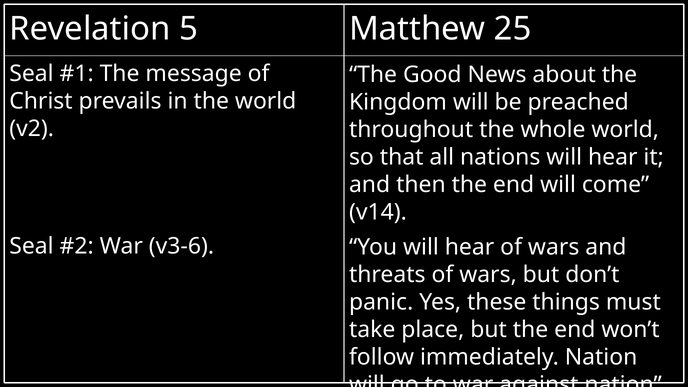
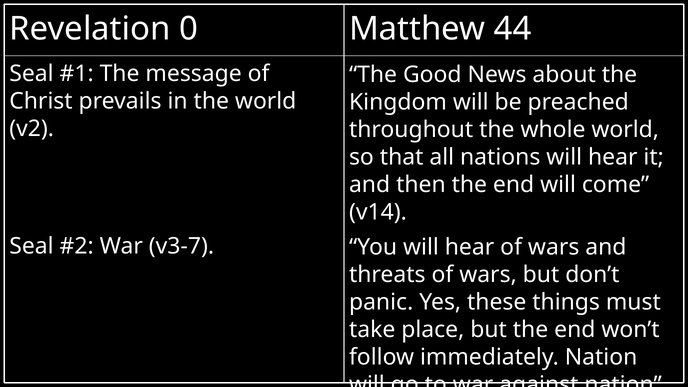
5: 5 -> 0
25: 25 -> 44
v3-6: v3-6 -> v3-7
